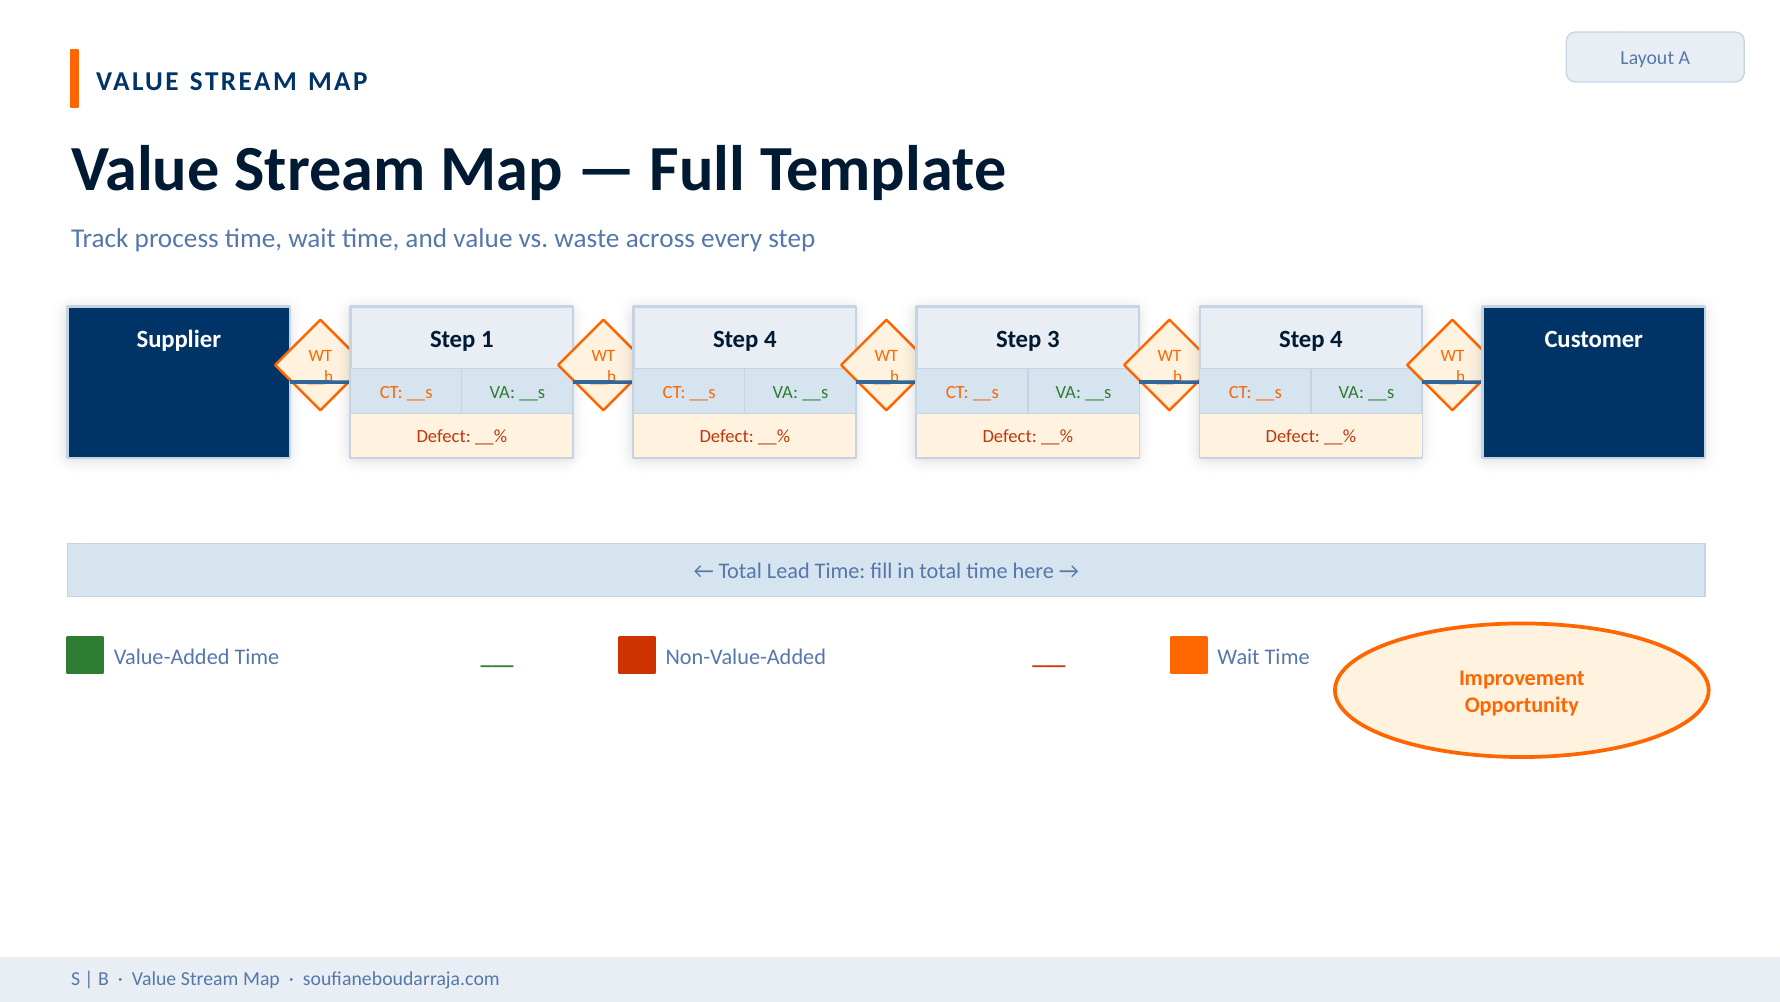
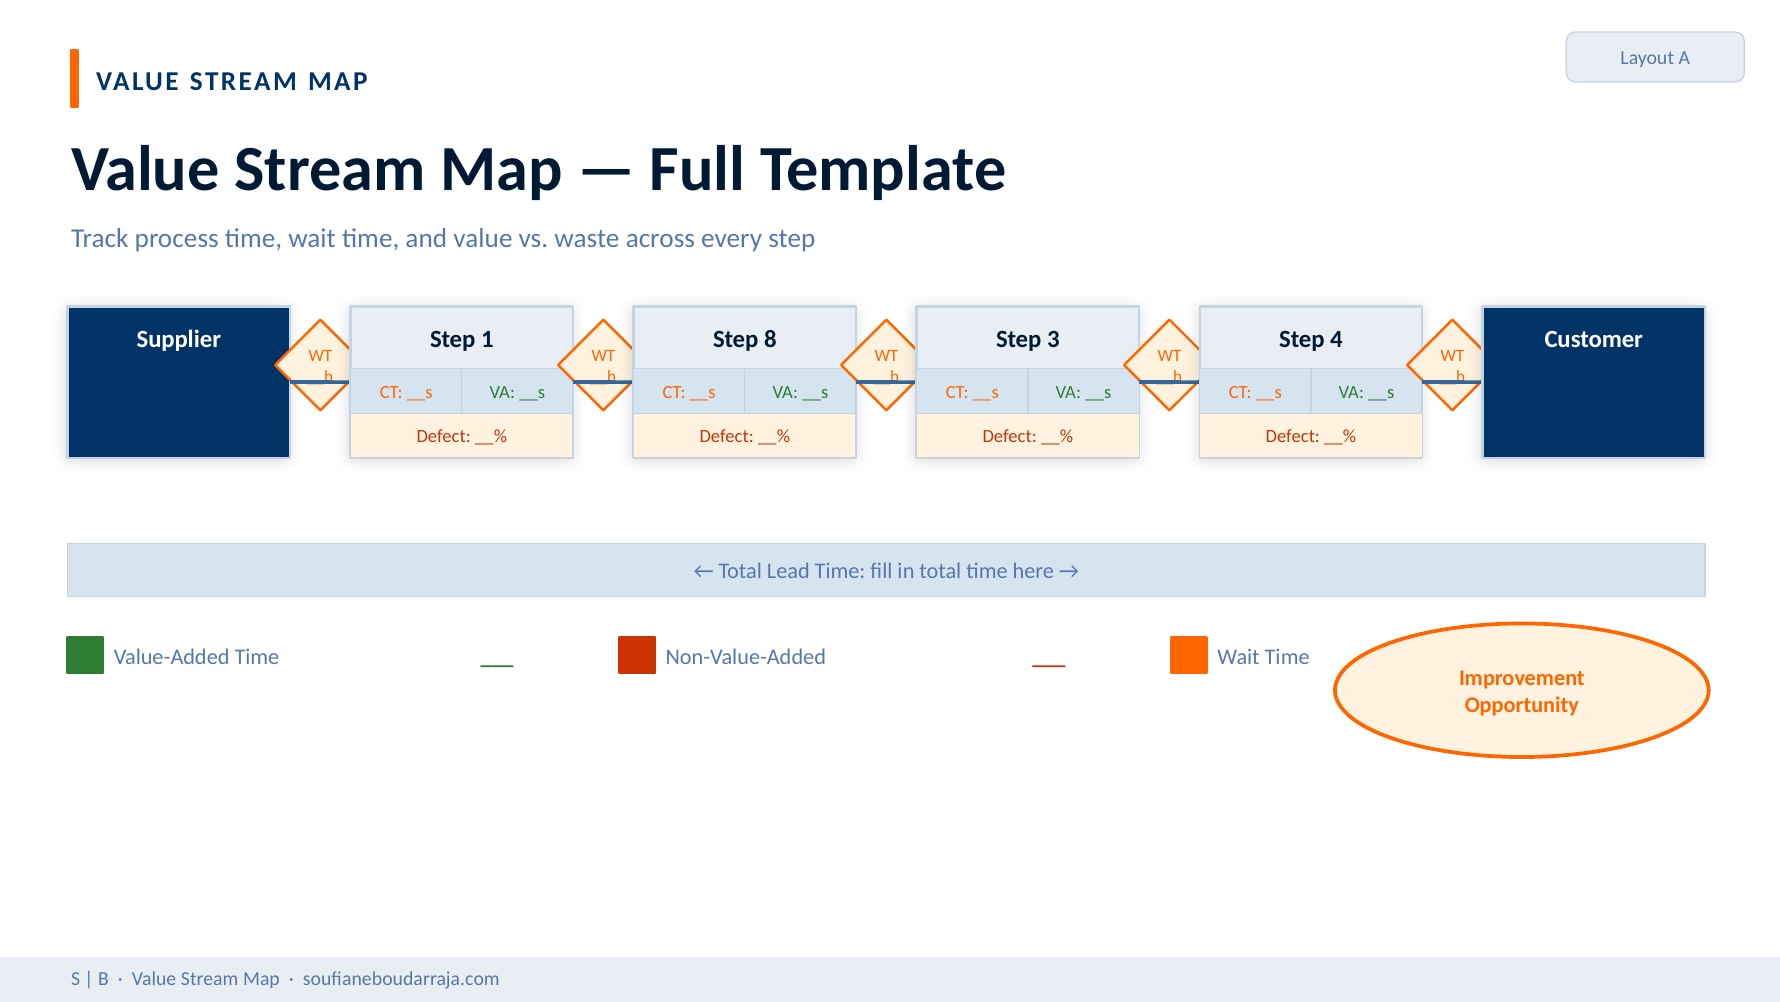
4 at (770, 339): 4 -> 8
